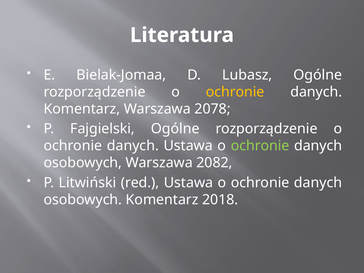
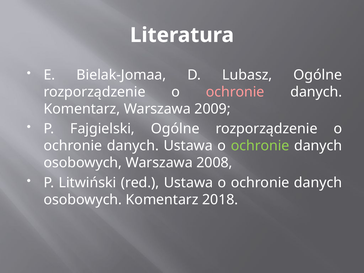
ochronie at (235, 92) colour: yellow -> pink
2078: 2078 -> 2009
2082: 2082 -> 2008
